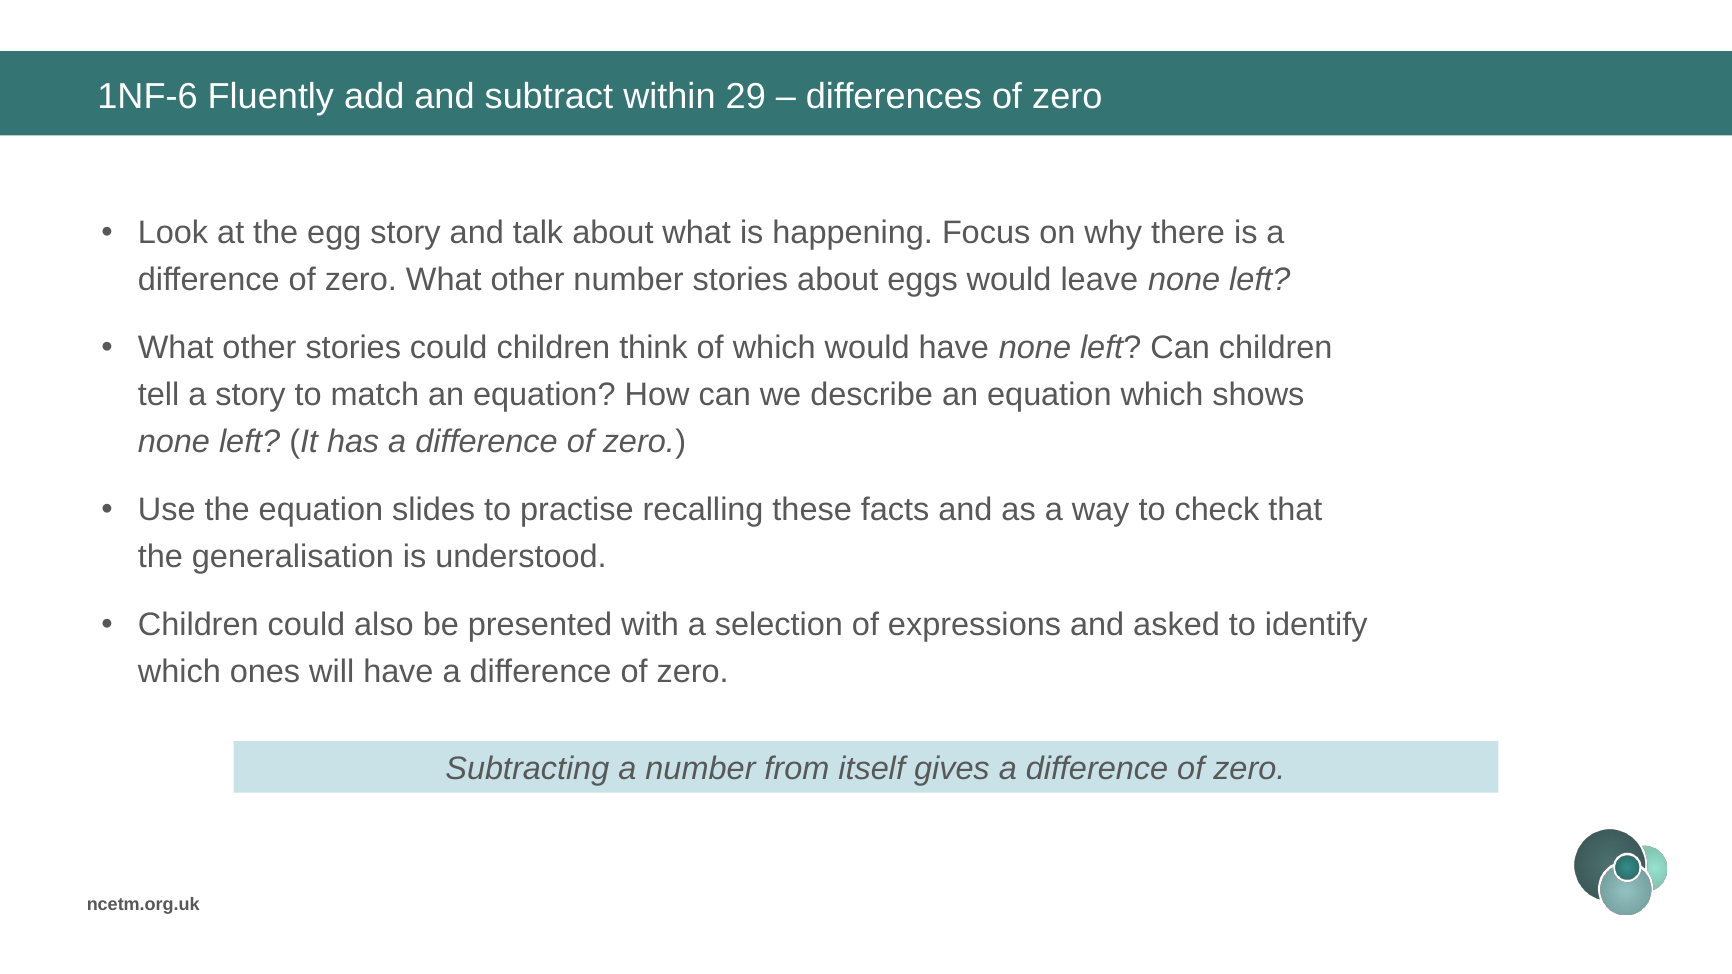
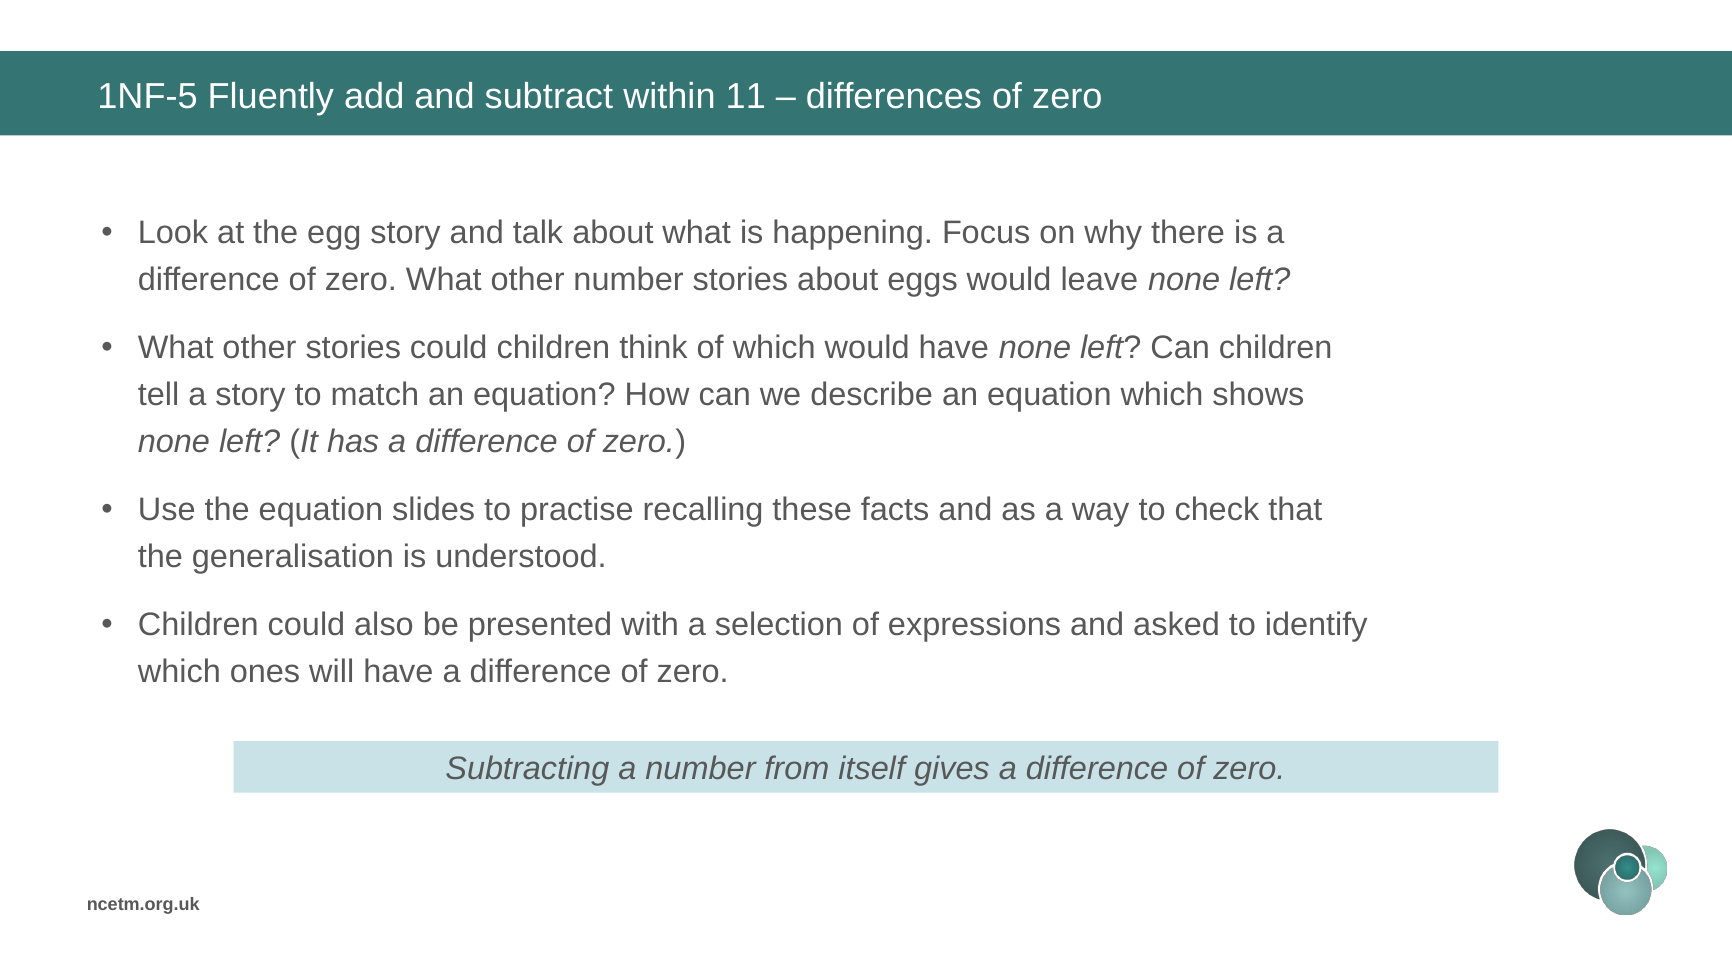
1NF-6: 1NF-6 -> 1NF-5
29: 29 -> 11
